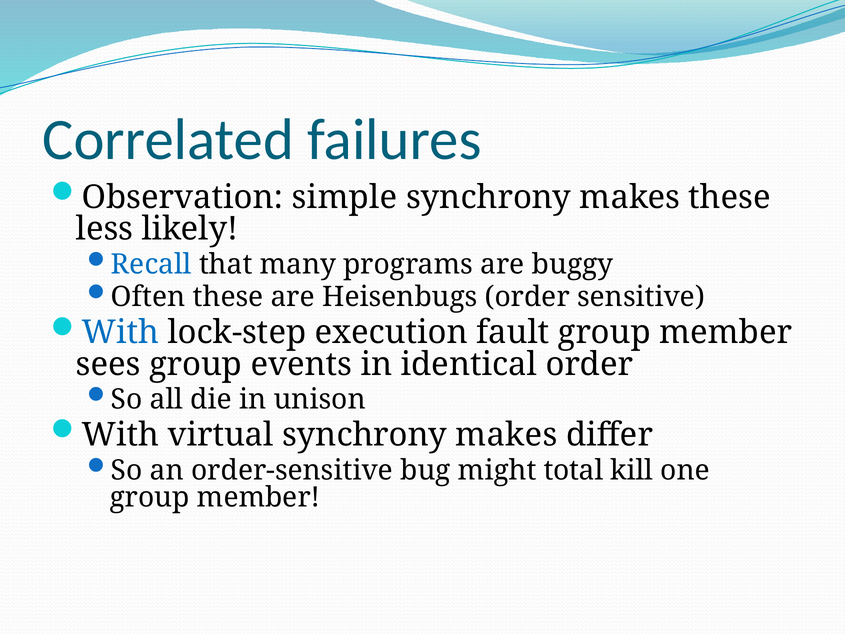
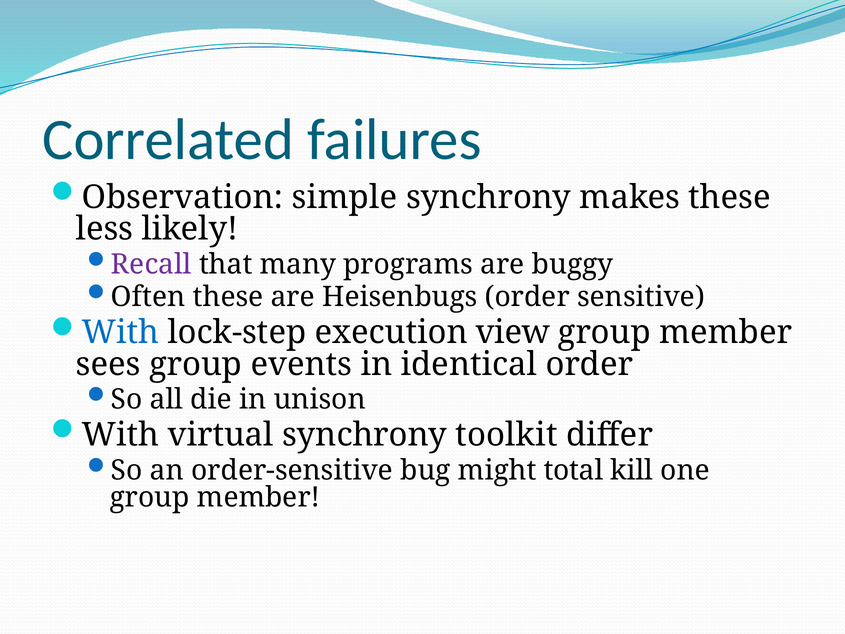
Recall colour: blue -> purple
fault: fault -> view
virtual synchrony makes: makes -> toolkit
